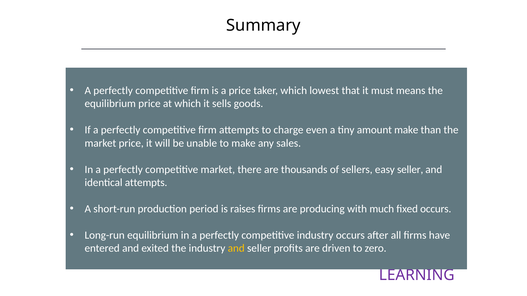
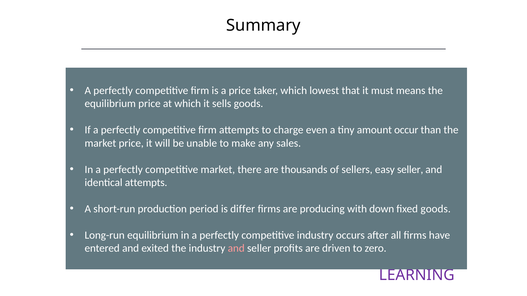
amount make: make -> occur
raises: raises -> differ
much: much -> down
fixed occurs: occurs -> goods
and at (236, 249) colour: yellow -> pink
